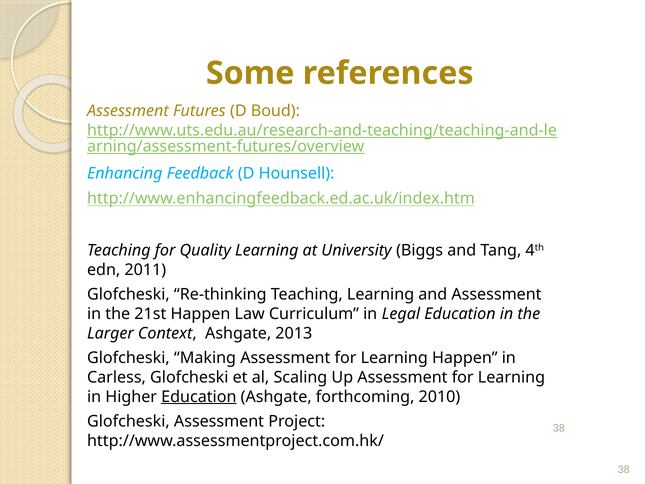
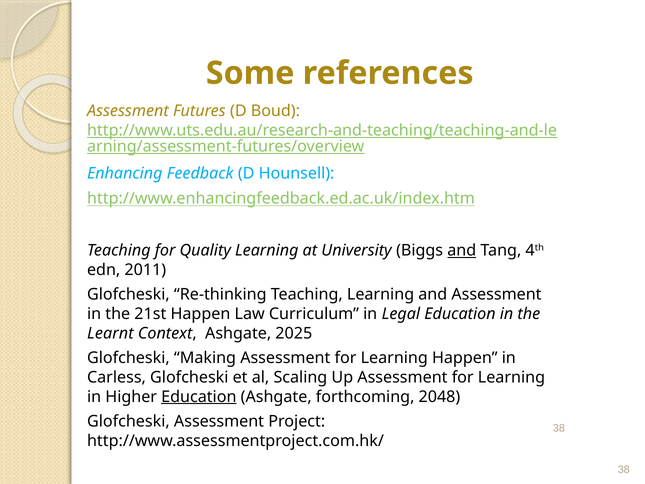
and at (462, 250) underline: none -> present
Larger: Larger -> Learnt
2013: 2013 -> 2025
2010: 2010 -> 2048
